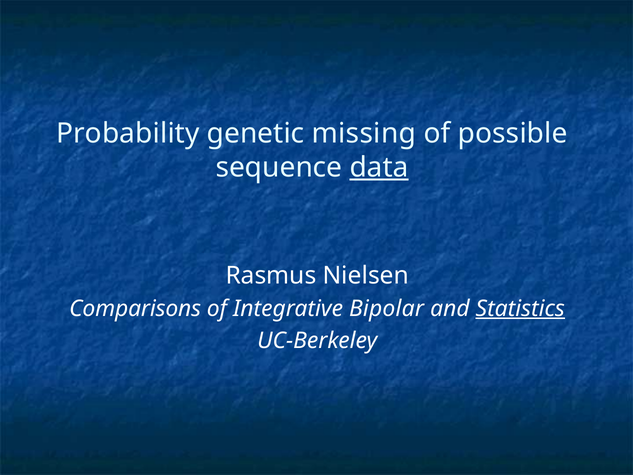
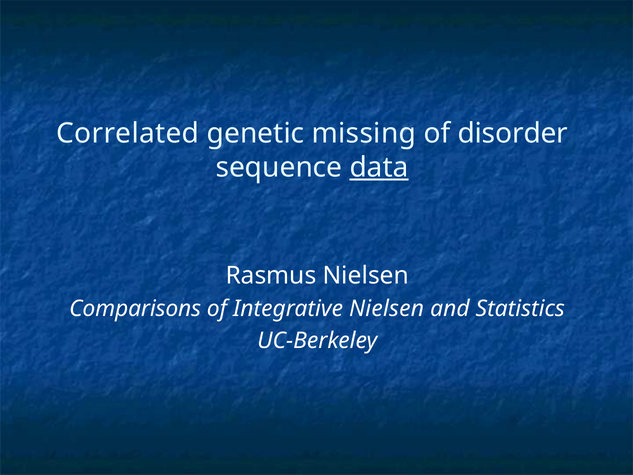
Probability: Probability -> Correlated
possible: possible -> disorder
Integrative Bipolar: Bipolar -> Nielsen
Statistics underline: present -> none
